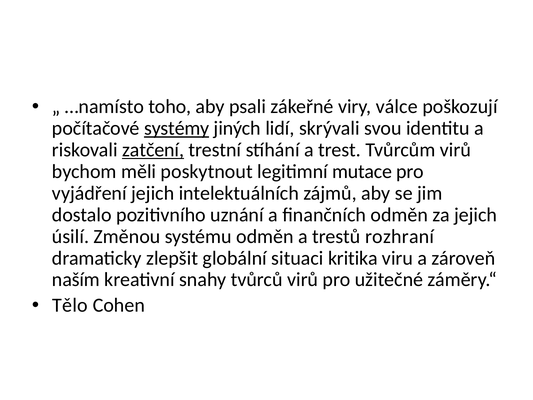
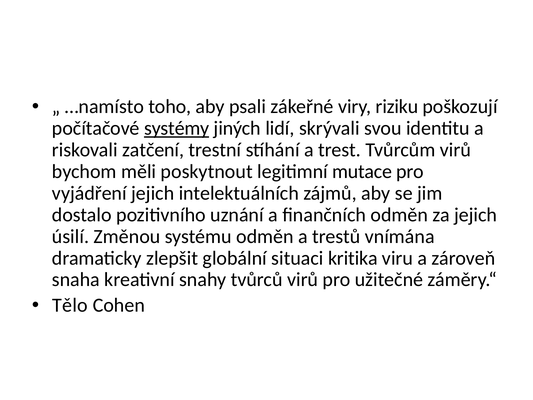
válce: válce -> riziku
zatčení underline: present -> none
rozhraní: rozhraní -> vnímána
naším: naším -> snaha
